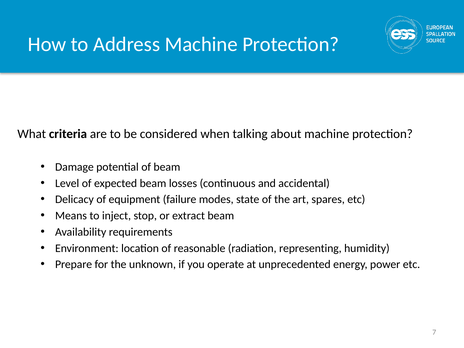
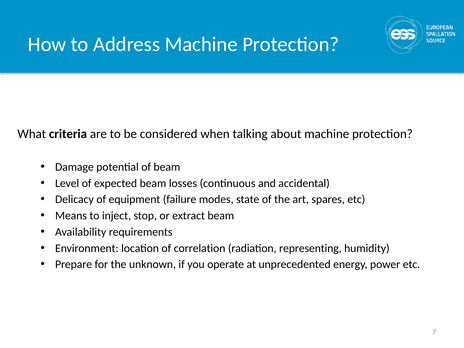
reasonable: reasonable -> correlation
